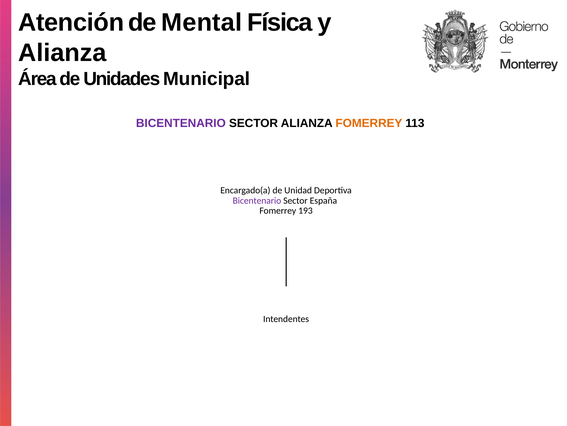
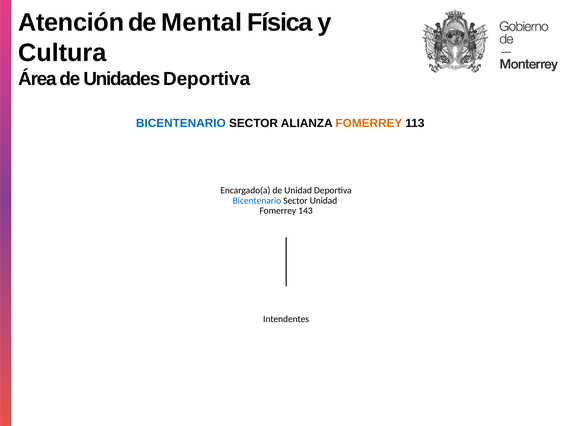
Alianza at (62, 53): Alianza -> Cultura
Unidades Municipal: Municipal -> Deportiva
BICENTENARIO at (181, 123) colour: purple -> blue
Bicentenario at (257, 200) colour: purple -> blue
Sector España: España -> Unidad
193: 193 -> 143
